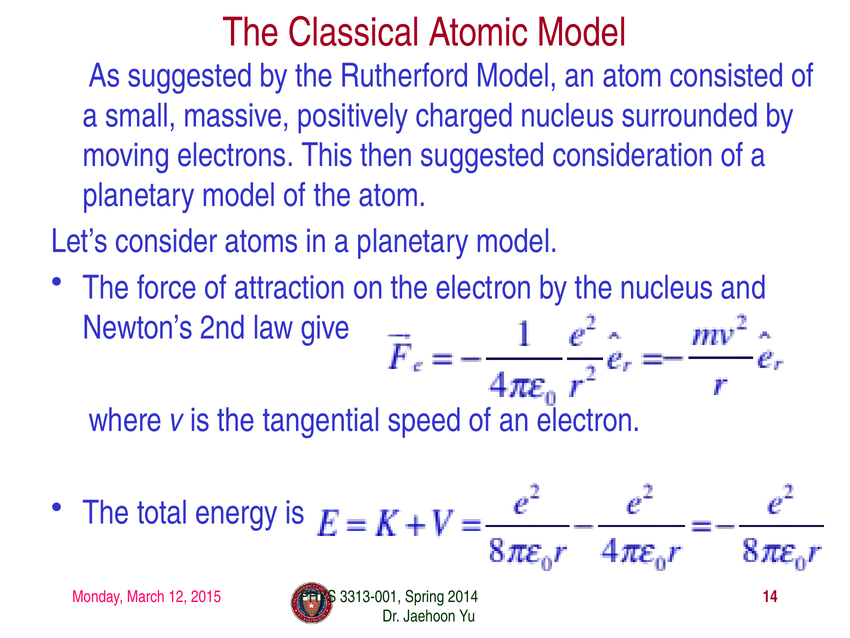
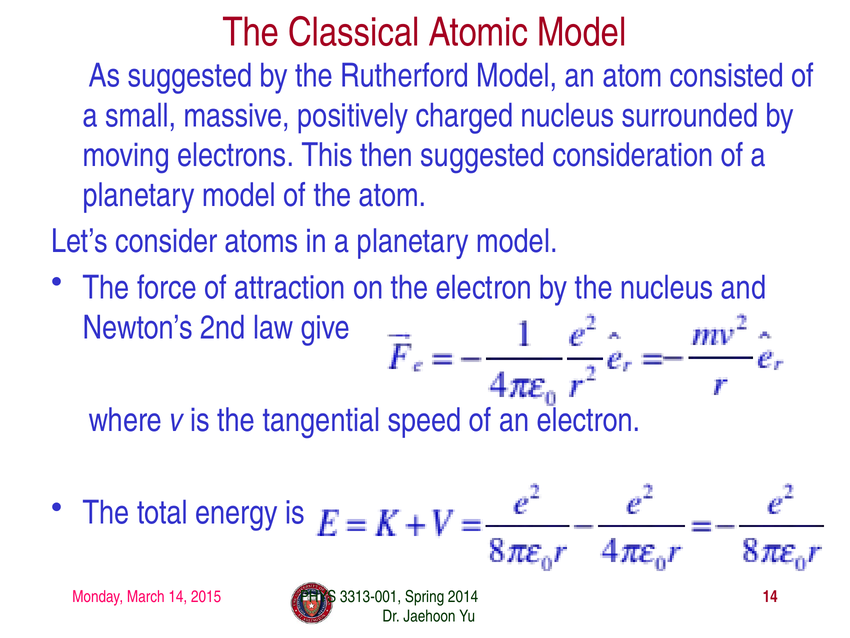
March 12: 12 -> 14
